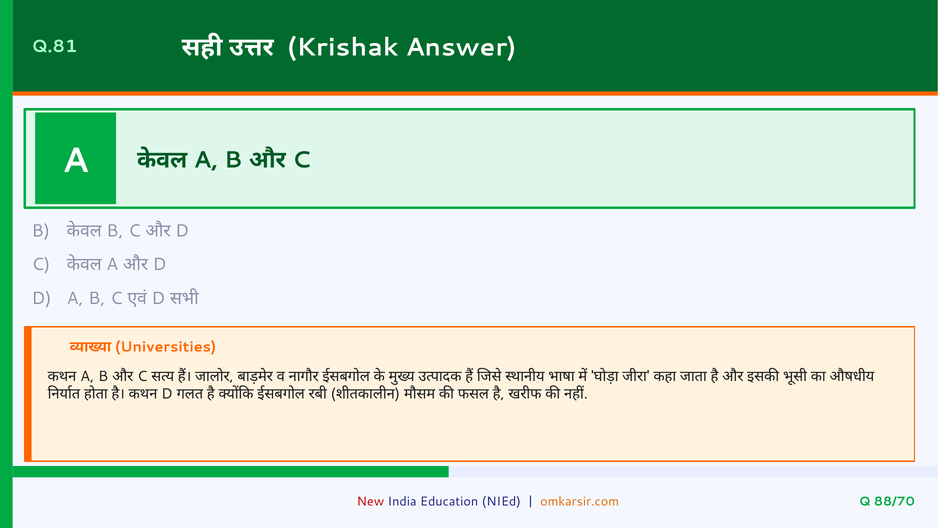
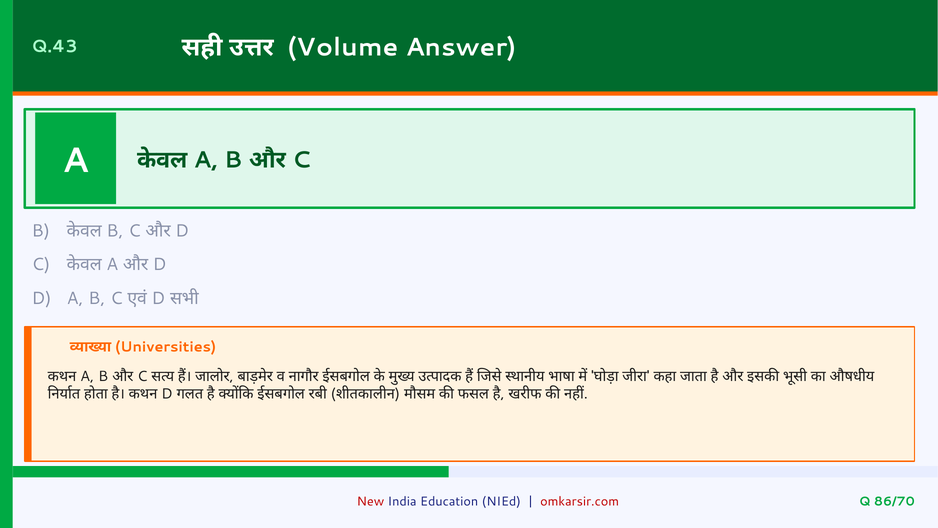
Q.81: Q.81 -> Q.43
Krishak: Krishak -> Volume
omkarsir.com colour: orange -> red
88/70: 88/70 -> 86/70
